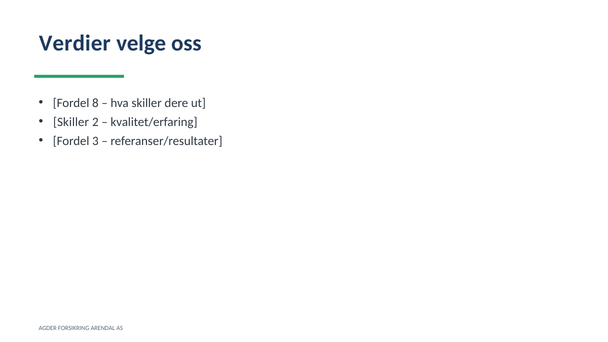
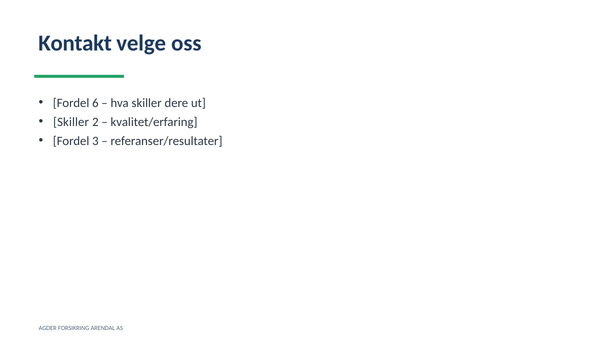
Verdier: Verdier -> Kontakt
8: 8 -> 6
